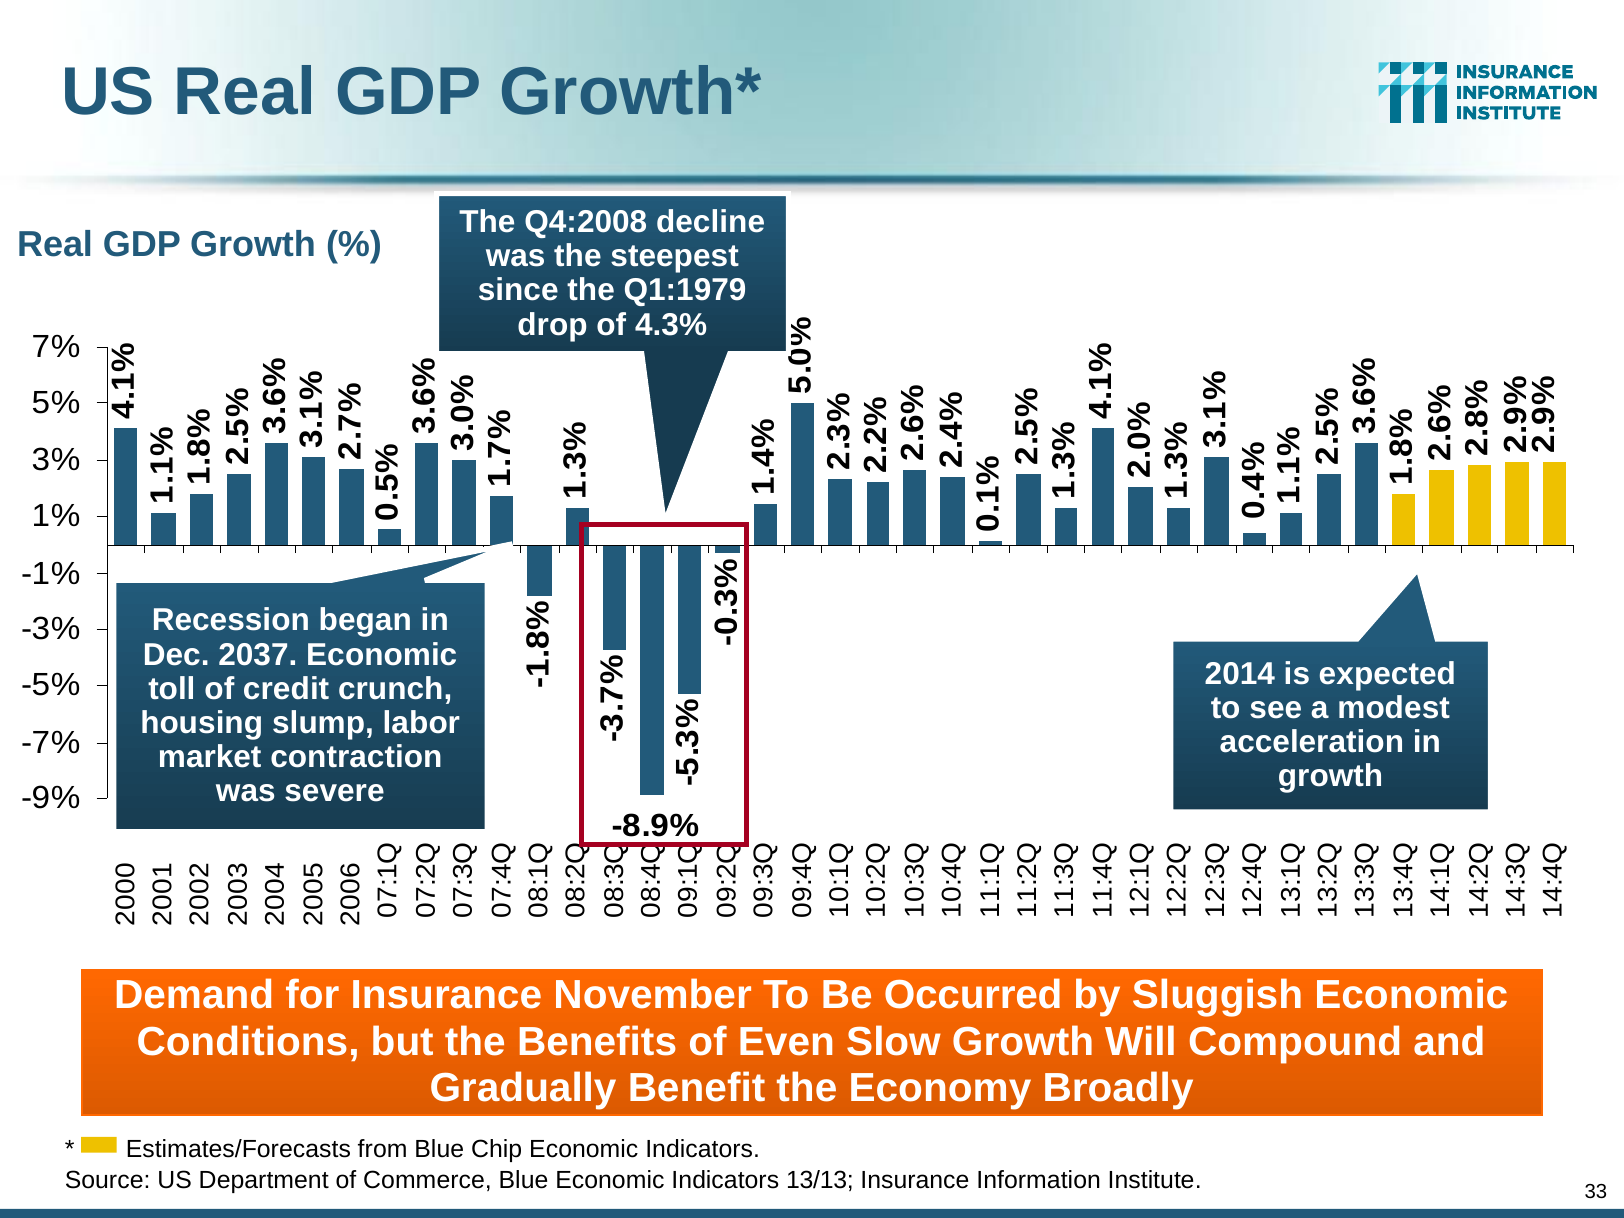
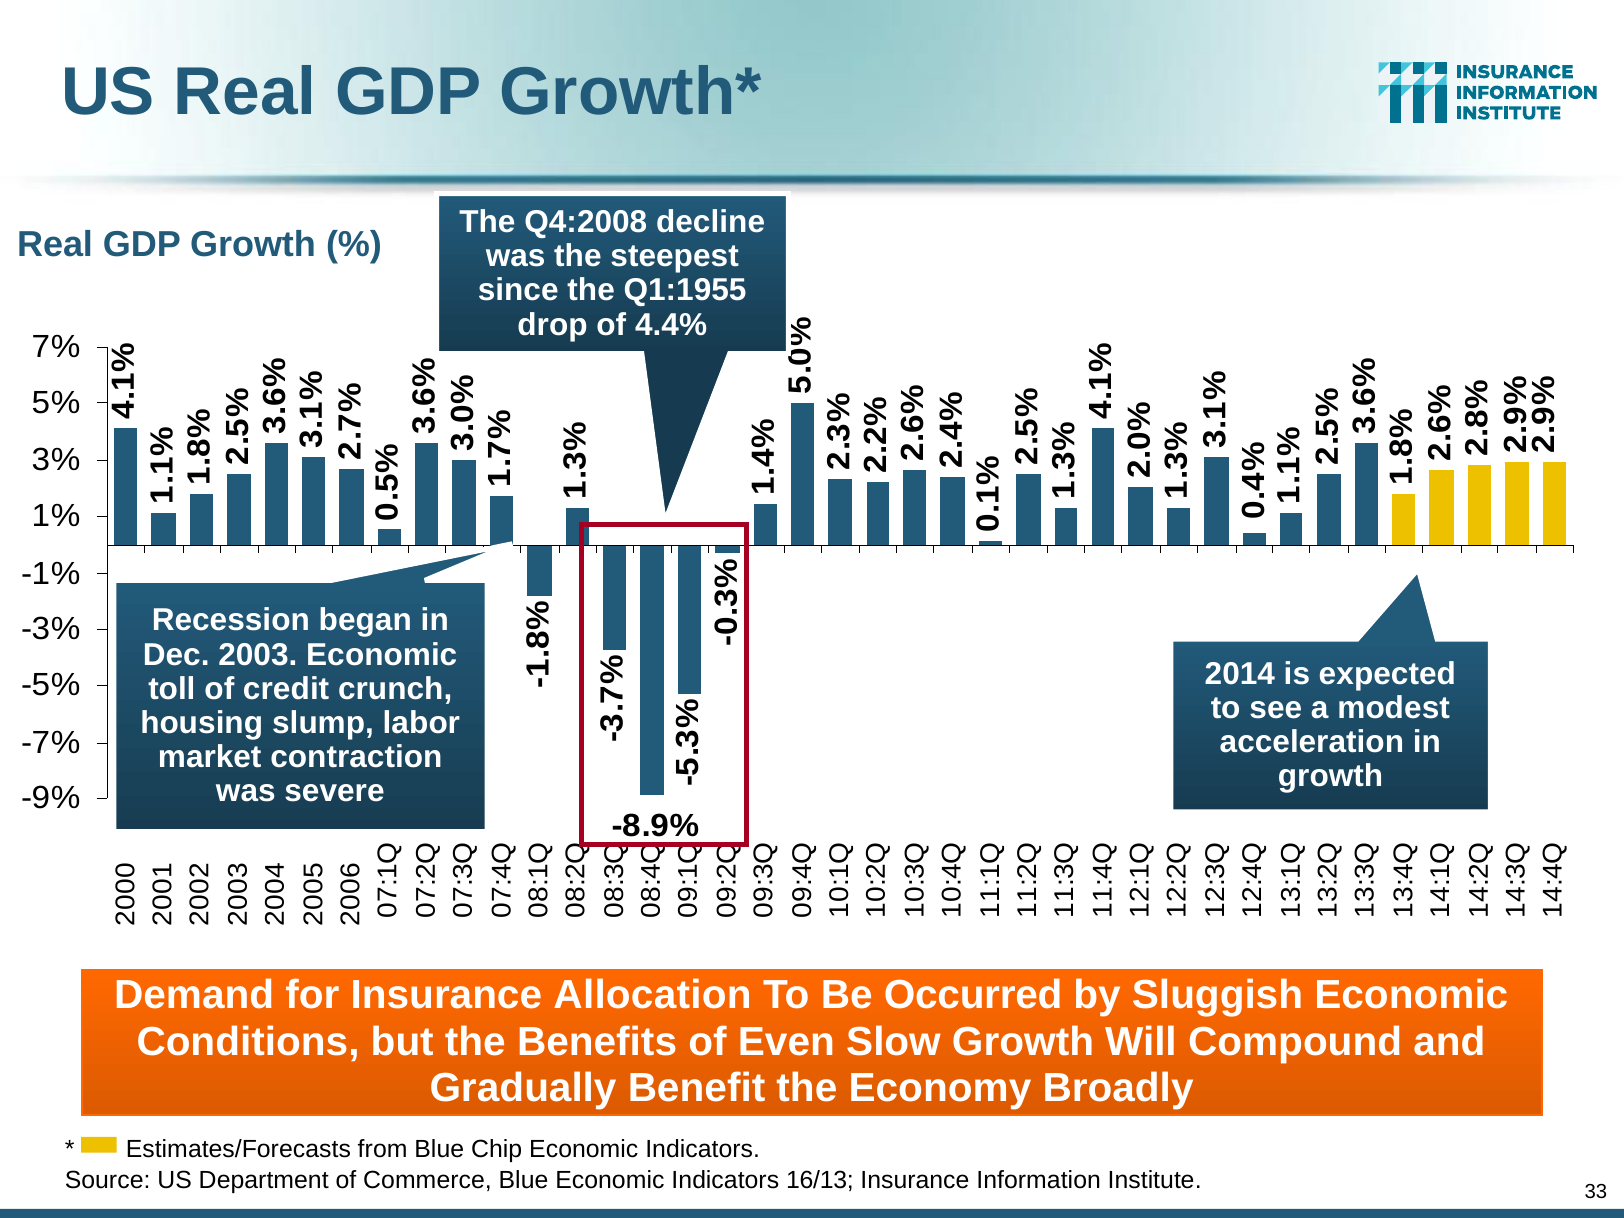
Q1:1979: Q1:1979 -> Q1:1955
4.3%: 4.3% -> 4.4%
2037: 2037 -> 2003
November: November -> Allocation
13/13: 13/13 -> 16/13
